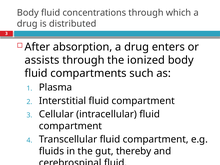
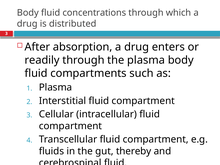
assists: assists -> readily
the ionized: ionized -> plasma
